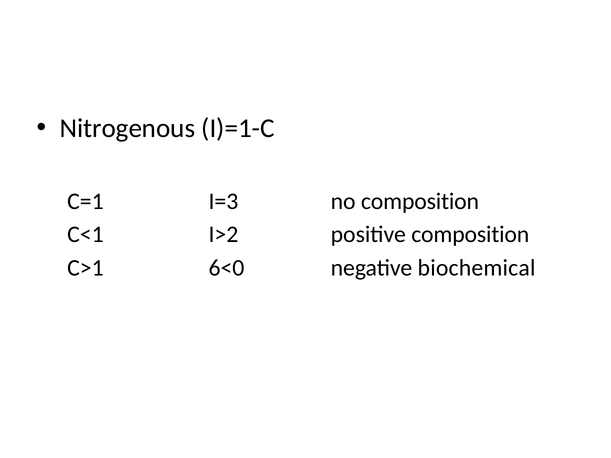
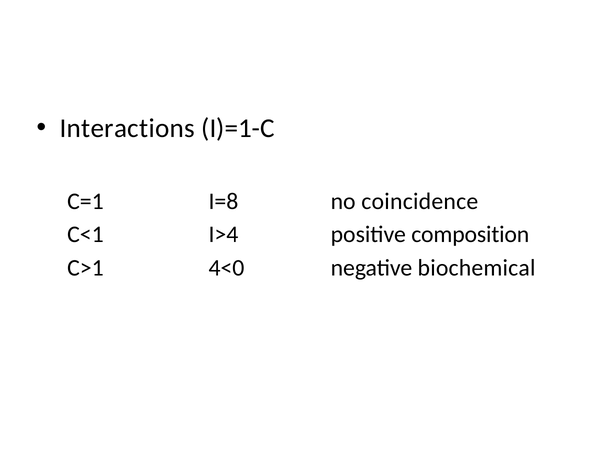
Nitrogenous: Nitrogenous -> Interactions
I=3: I=3 -> I=8
no composition: composition -> coincidence
I>2: I>2 -> I>4
6<0: 6<0 -> 4<0
